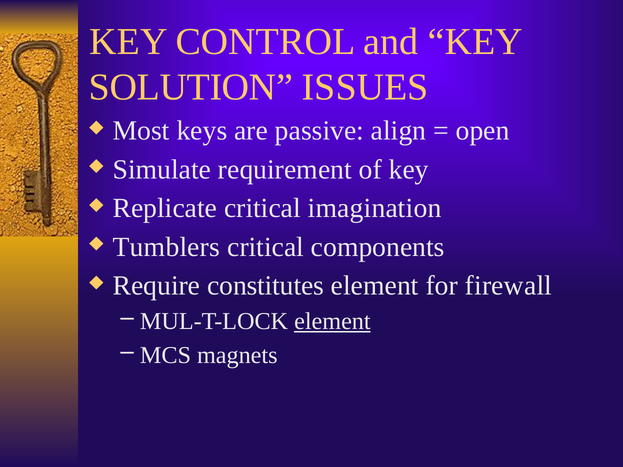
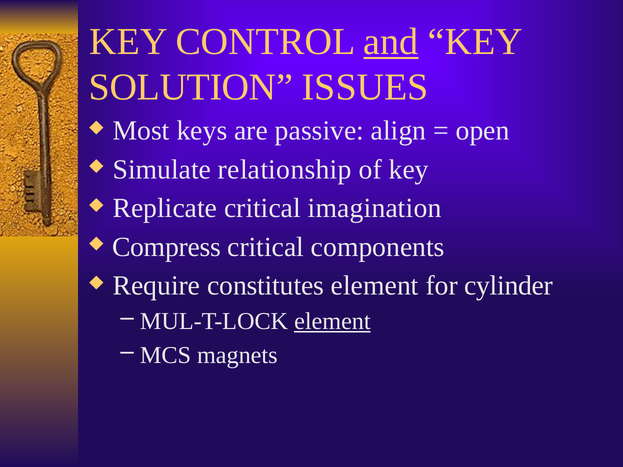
and underline: none -> present
requirement: requirement -> relationship
Tumblers: Tumblers -> Compress
firewall: firewall -> cylinder
